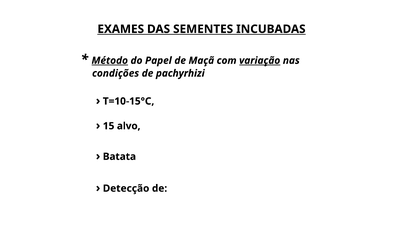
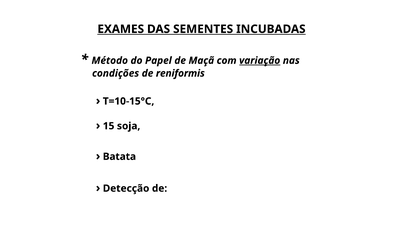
Método underline: present -> none
pachyrhizi: pachyrhizi -> reniformis
alvo: alvo -> soja
